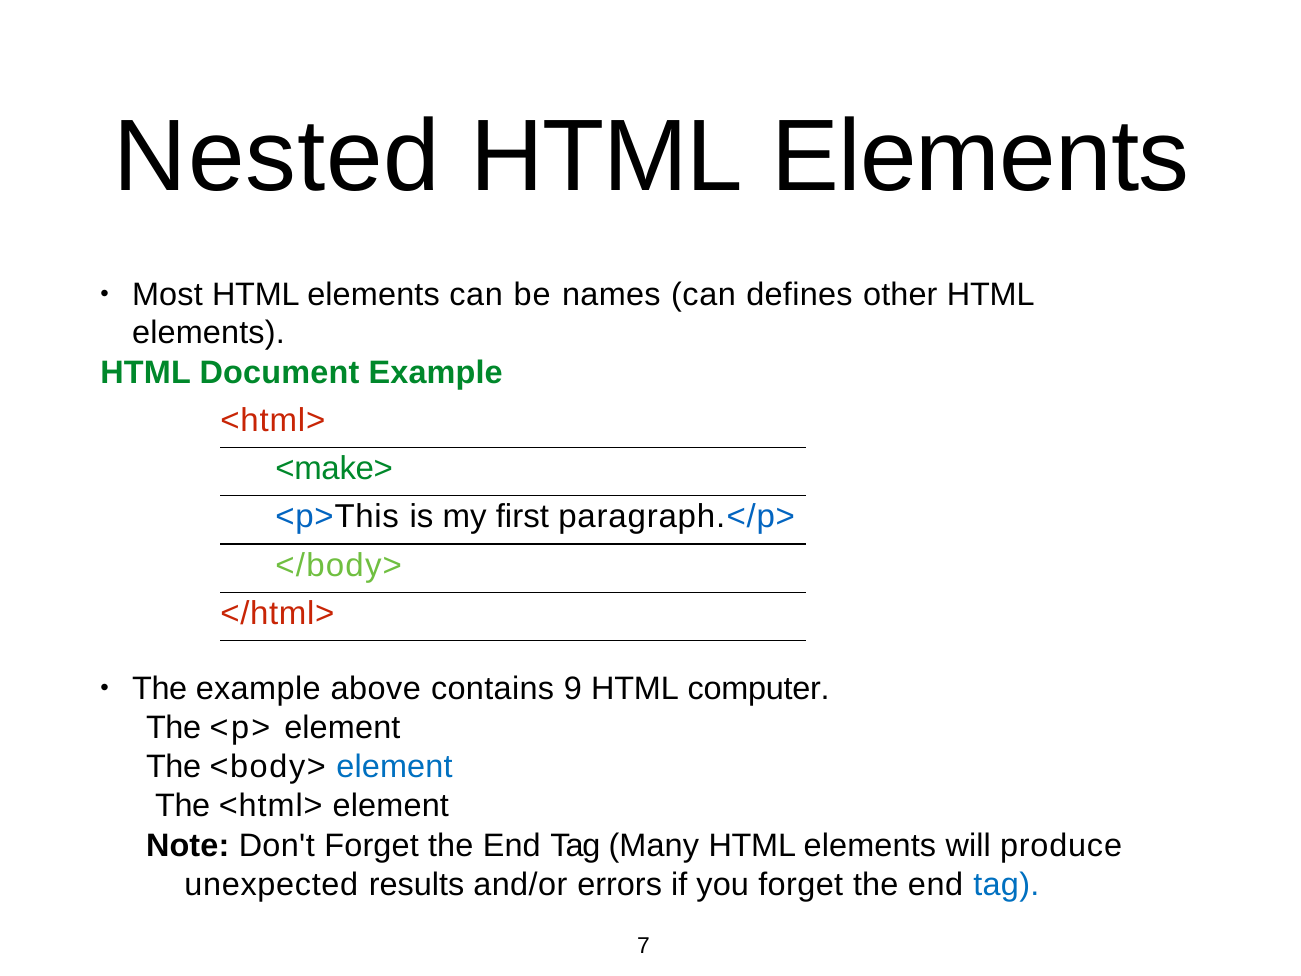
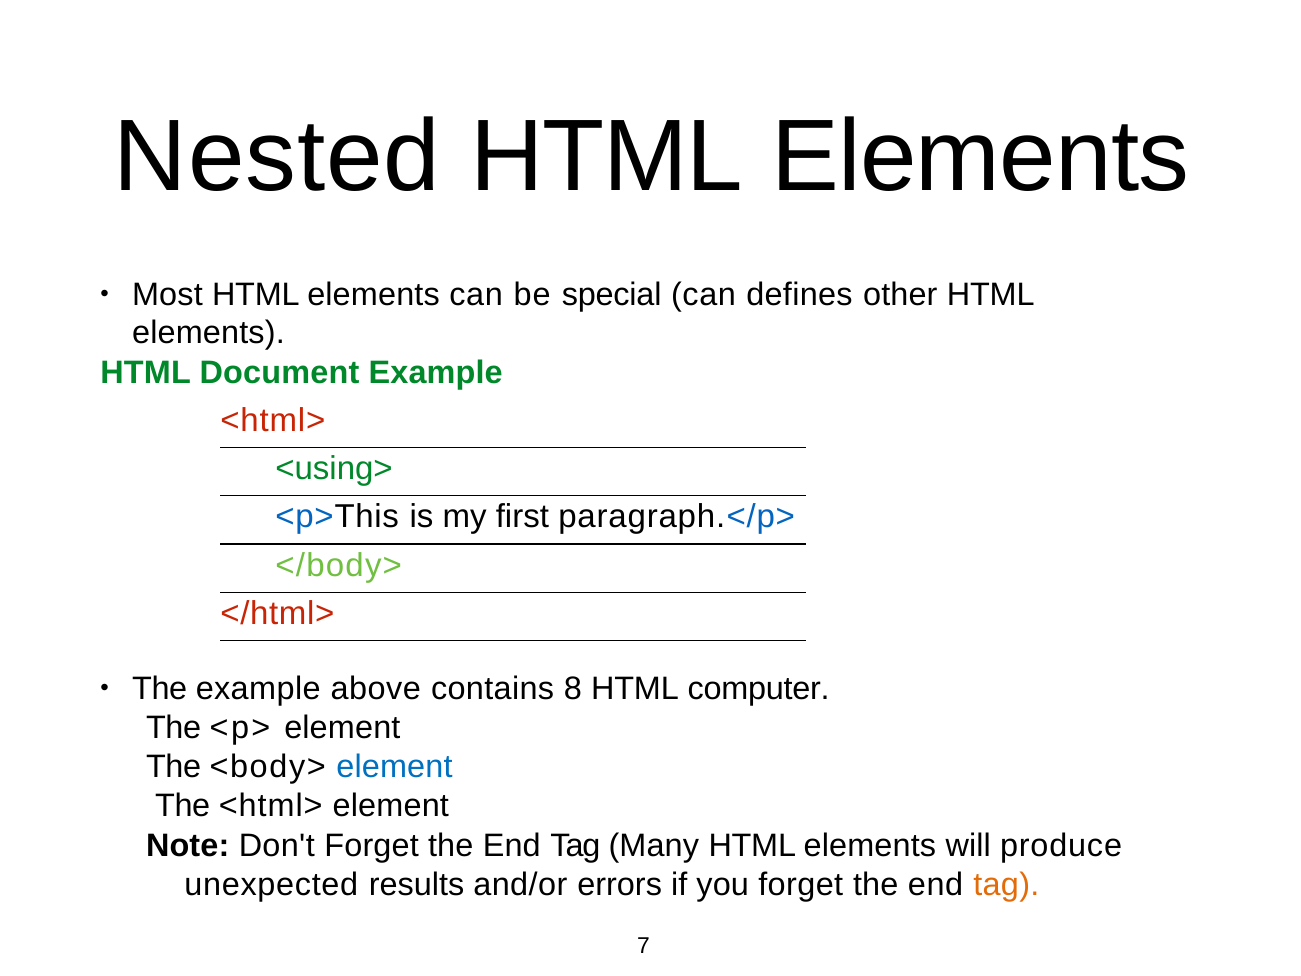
names: names -> special
<make>: <make> -> <using>
9: 9 -> 8
tag at (1006, 884) colour: blue -> orange
